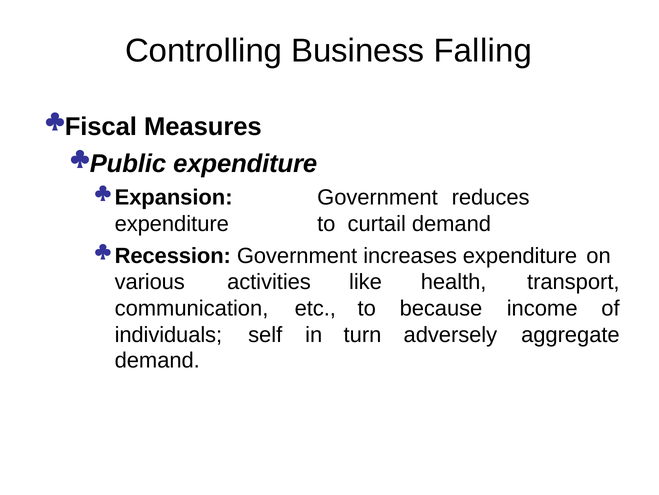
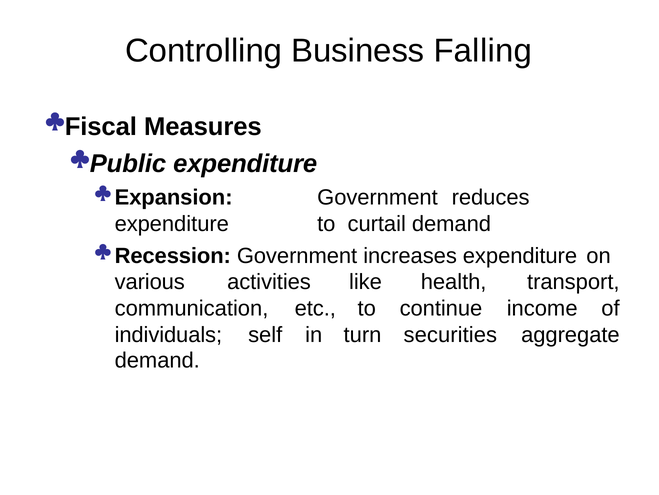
because: because -> continue
adversely: adversely -> securities
